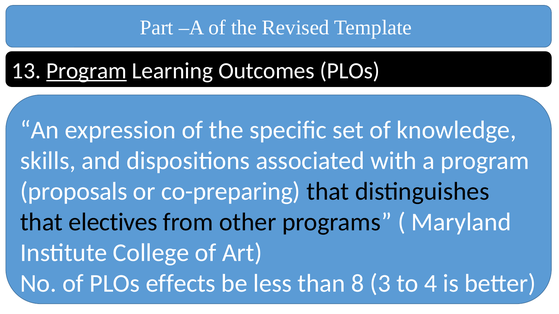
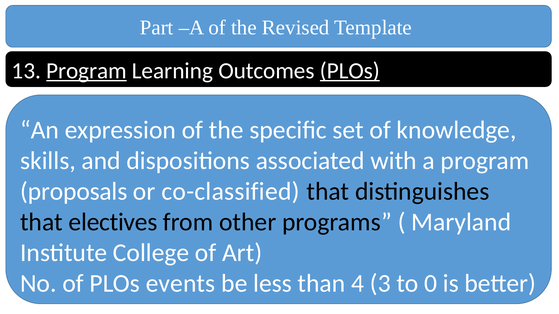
PLOs at (350, 71) underline: none -> present
co-preparing: co-preparing -> co-classified
effects: effects -> events
8: 8 -> 4
4: 4 -> 0
